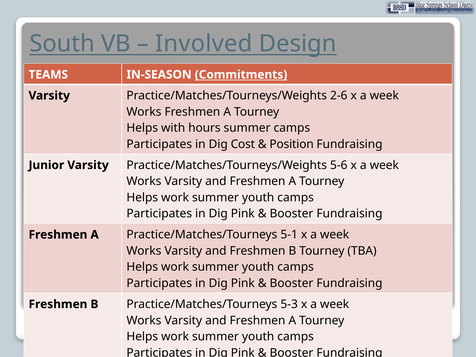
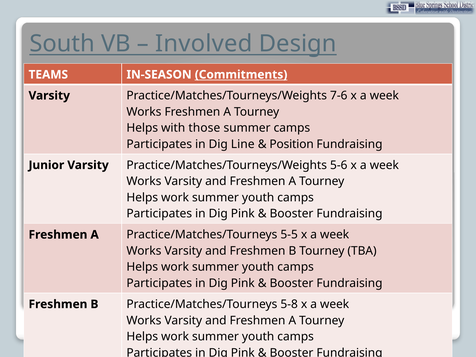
2-6: 2-6 -> 7-6
hours: hours -> those
Cost: Cost -> Line
5-1: 5-1 -> 5-5
5-3: 5-3 -> 5-8
